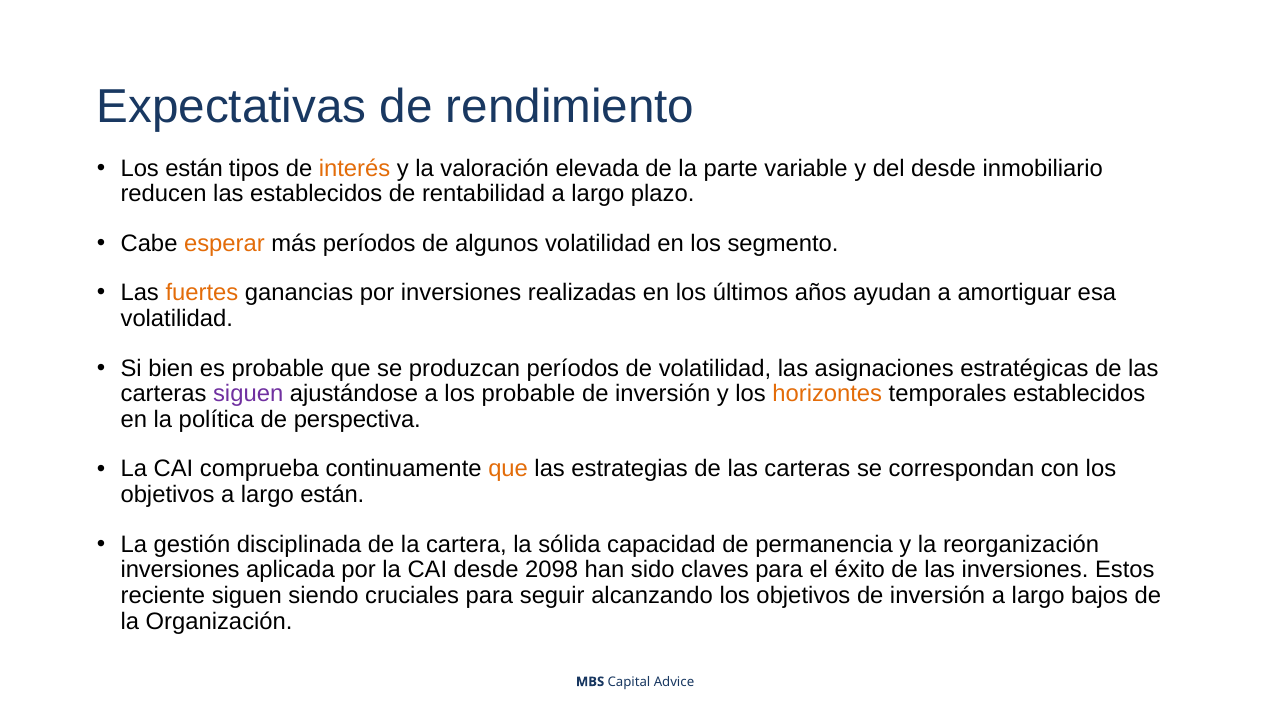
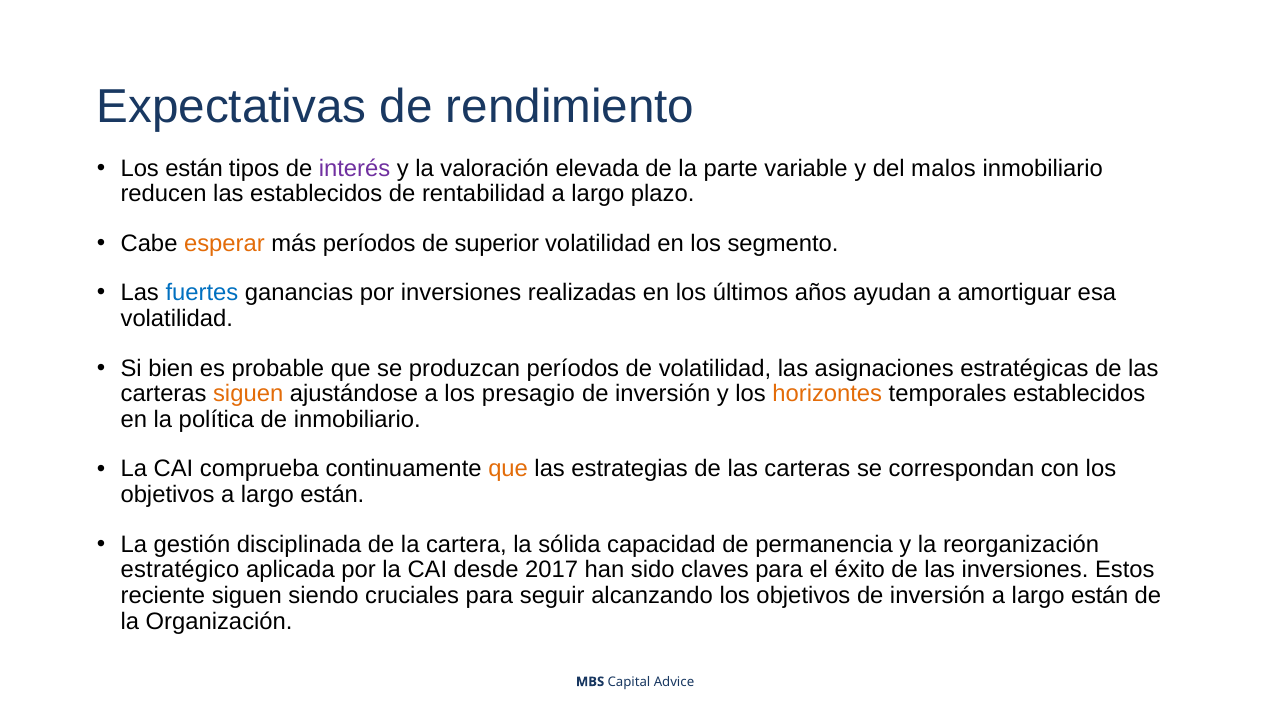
interés colour: orange -> purple
del desde: desde -> malos
algunos: algunos -> superior
fuertes colour: orange -> blue
siguen at (248, 394) colour: purple -> orange
los probable: probable -> presagio
de perspectiva: perspectiva -> inmobiliario
inversiones at (180, 570): inversiones -> estratégico
2098: 2098 -> 2017
inversión a largo bajos: bajos -> están
